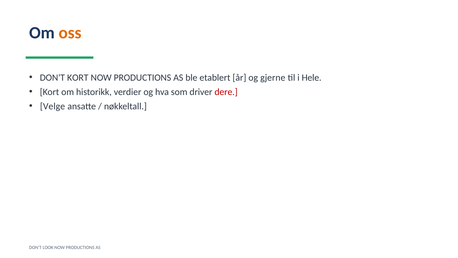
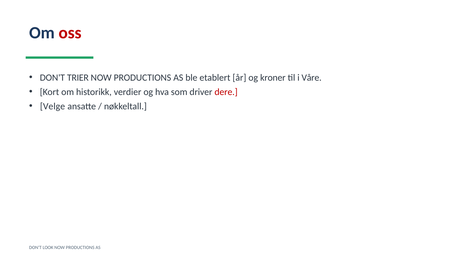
oss colour: orange -> red
DON'T KORT: KORT -> TRIER
gjerne: gjerne -> kroner
Hele: Hele -> Våre
